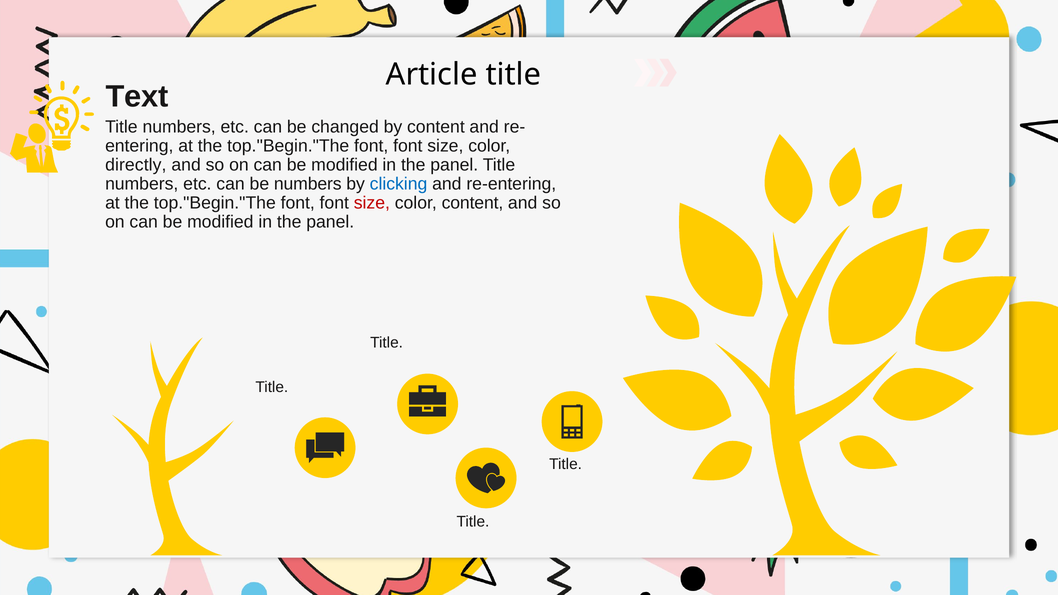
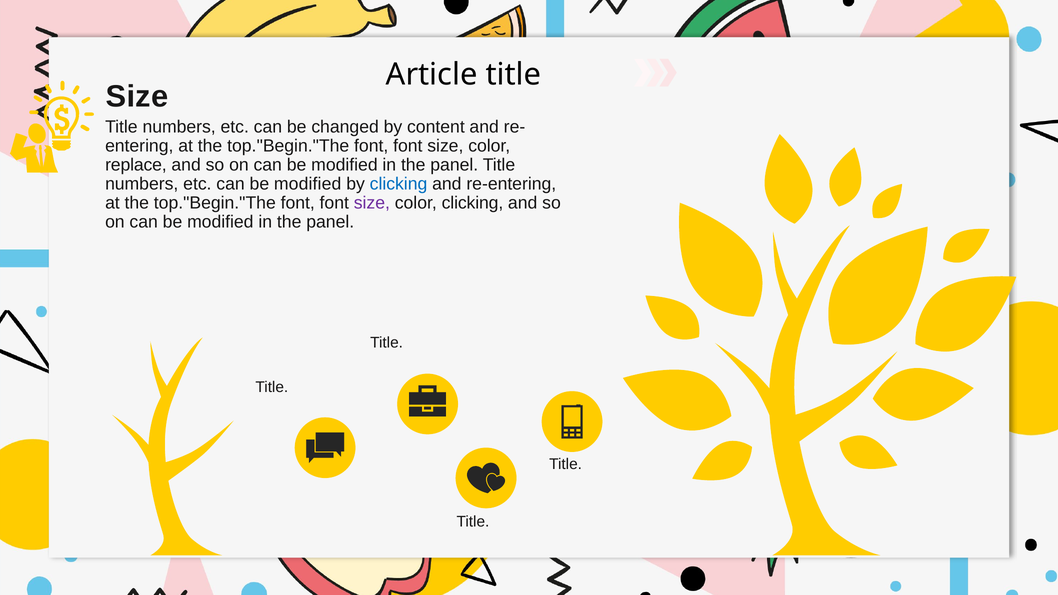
Text at (137, 97): Text -> Size
directly: directly -> replace
etc can be numbers: numbers -> modified
size at (372, 203) colour: red -> purple
color content: content -> clicking
